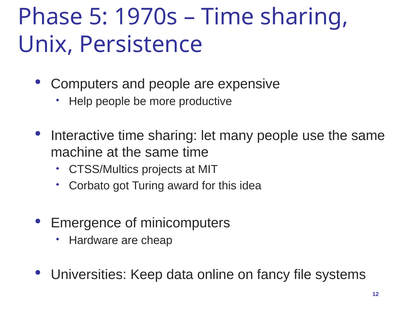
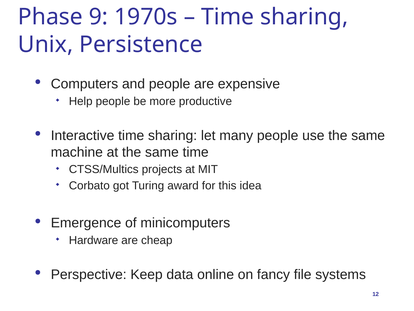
5: 5 -> 9
Universities: Universities -> Perspective
